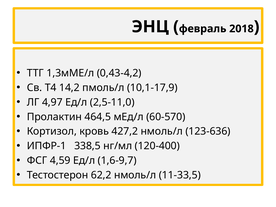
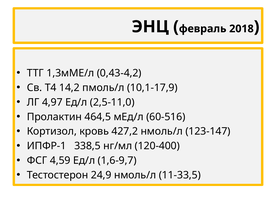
60-570: 60-570 -> 60-516
123-636: 123-636 -> 123-147
62,2: 62,2 -> 24,9
